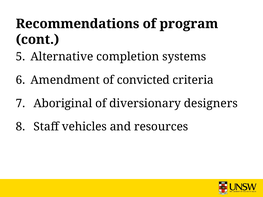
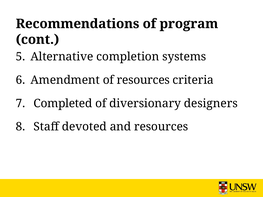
of convicted: convicted -> resources
Aboriginal: Aboriginal -> Completed
vehicles: vehicles -> devoted
